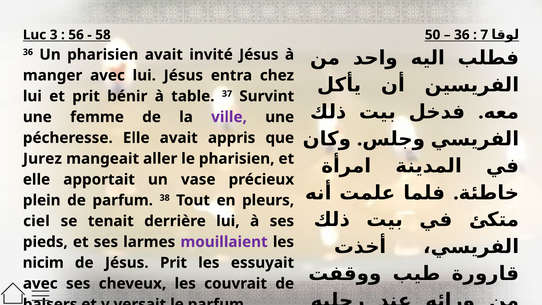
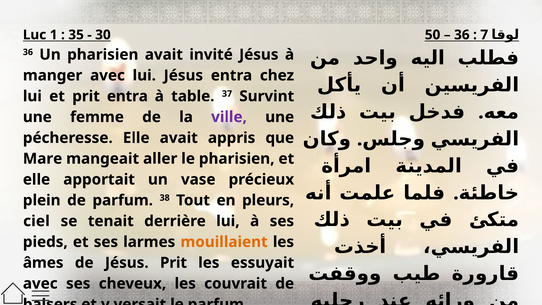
3: 3 -> 1
56: 56 -> 35
58: 58 -> 30
prit bénir: bénir -> entra
Jurez: Jurez -> Mare
mouillaient colour: purple -> orange
nicim: nicim -> âmes
